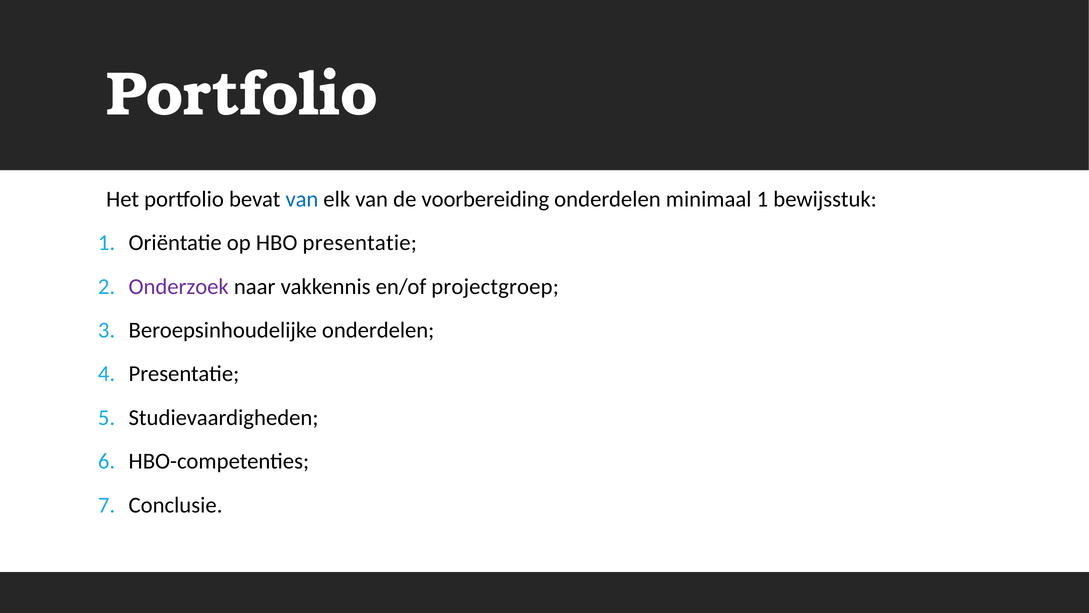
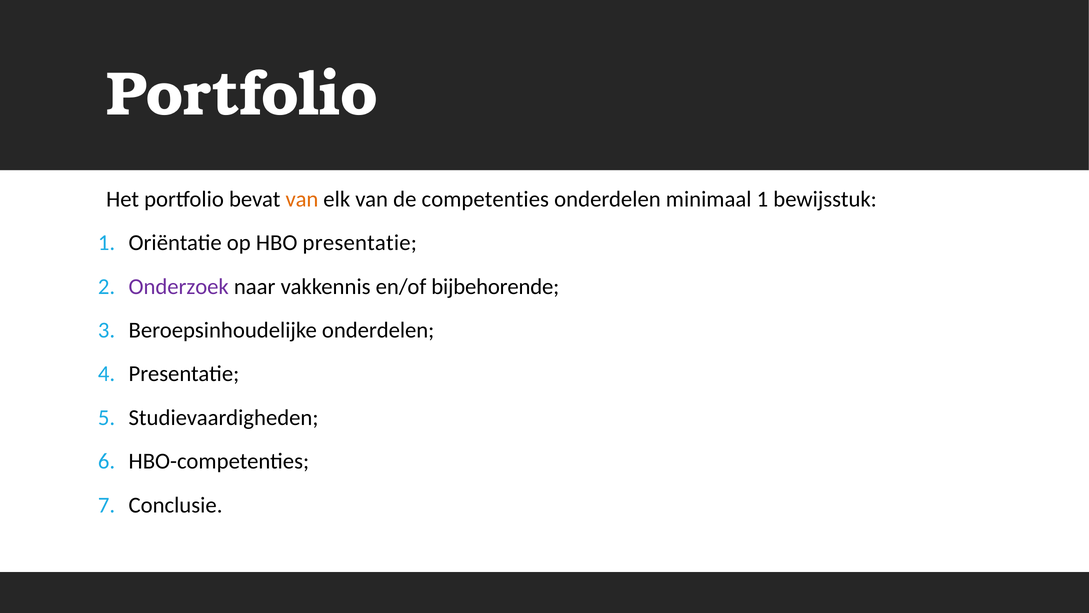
van at (302, 199) colour: blue -> orange
voorbereiding: voorbereiding -> competenties
projectgroep: projectgroep -> bijbehorende
